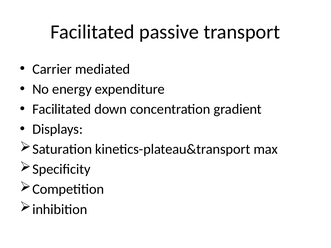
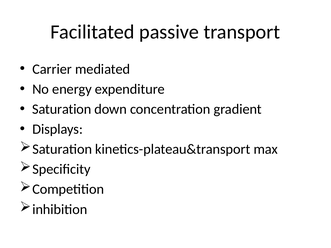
Facilitated at (62, 109): Facilitated -> Saturation
